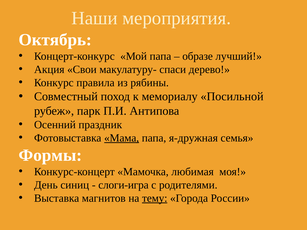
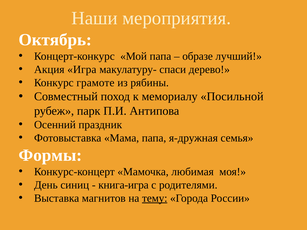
Свои: Свои -> Игра
правила: правила -> грамоте
Мама underline: present -> none
слоги-игра: слоги-игра -> книга-игра
